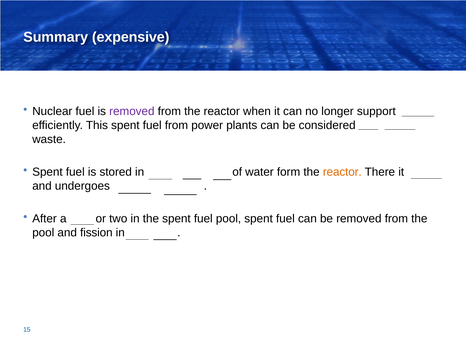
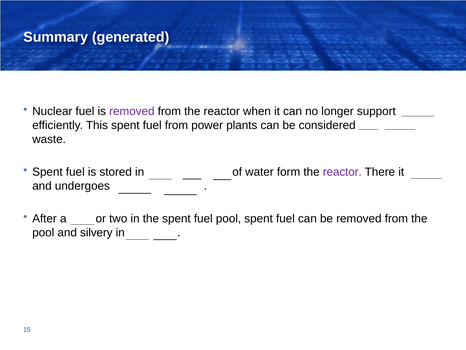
expensive: expensive -> generated
reactor at (342, 172) colour: orange -> purple
fission: fission -> silvery
